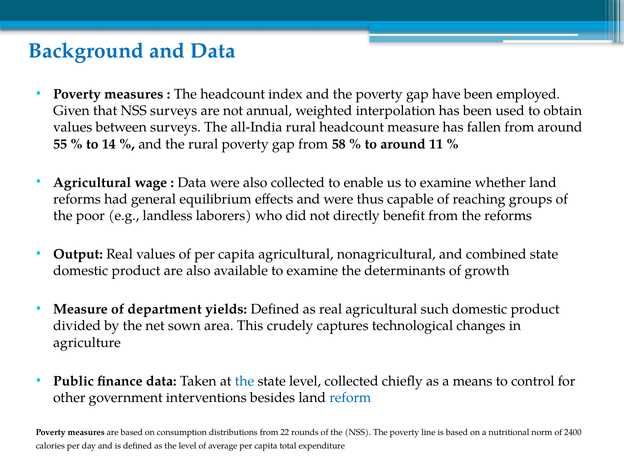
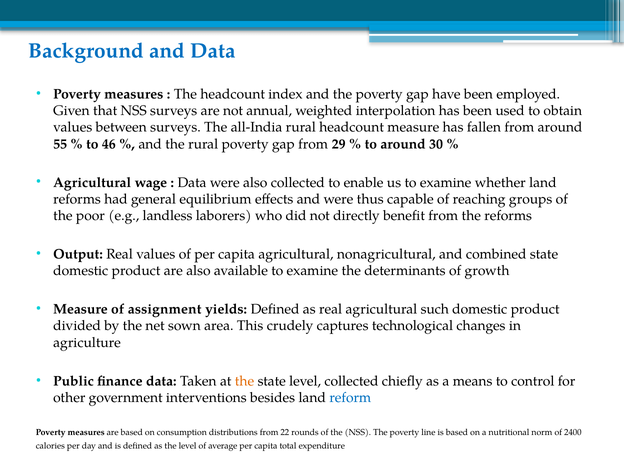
14: 14 -> 46
58: 58 -> 29
11: 11 -> 30
department: department -> assignment
the at (245, 381) colour: blue -> orange
